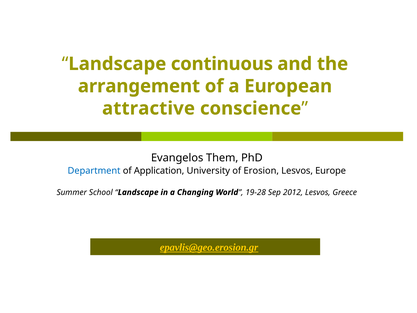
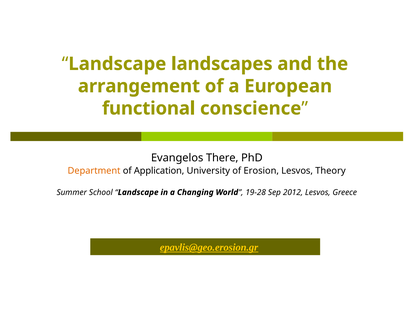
continuous: continuous -> landscapes
attractive: attractive -> functional
Them: Them -> There
Department colour: blue -> orange
Europe: Europe -> Theory
